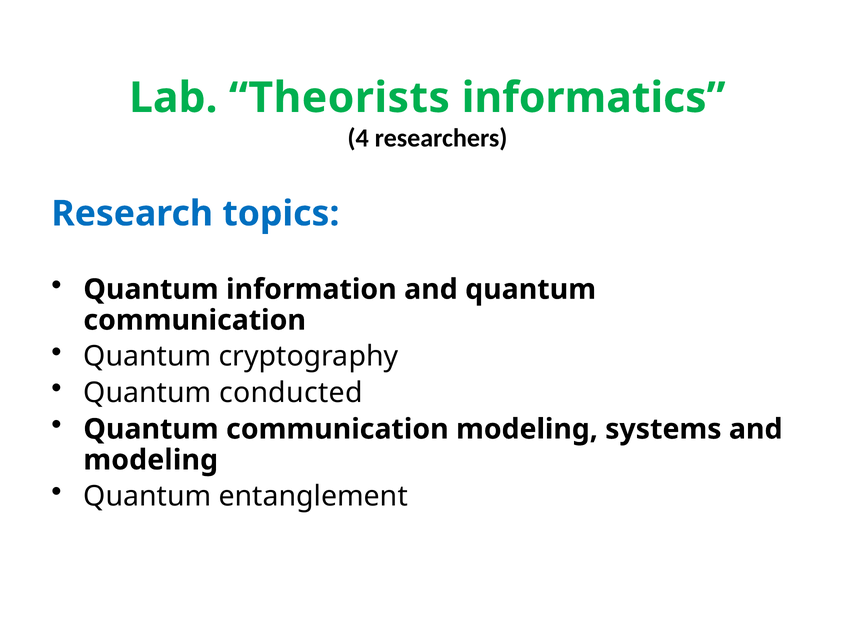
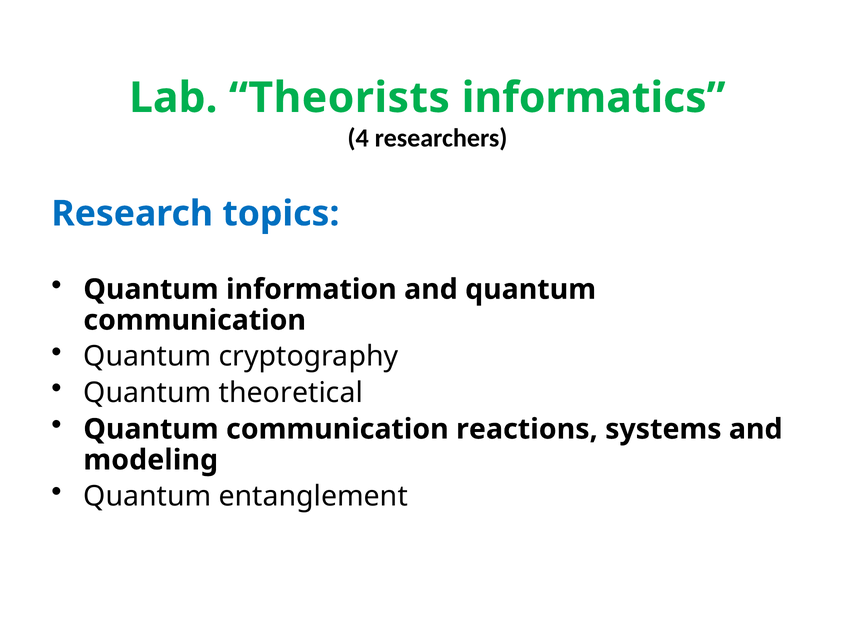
conducted: conducted -> theoretical
communication modeling: modeling -> reactions
